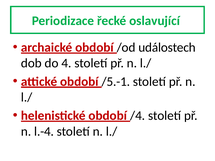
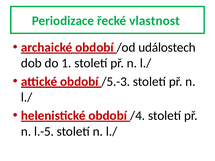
oslavující: oslavující -> vlastnost
4: 4 -> 1
/5.-1: /5.-1 -> /5.-3
l.-4: l.-4 -> l.-5
